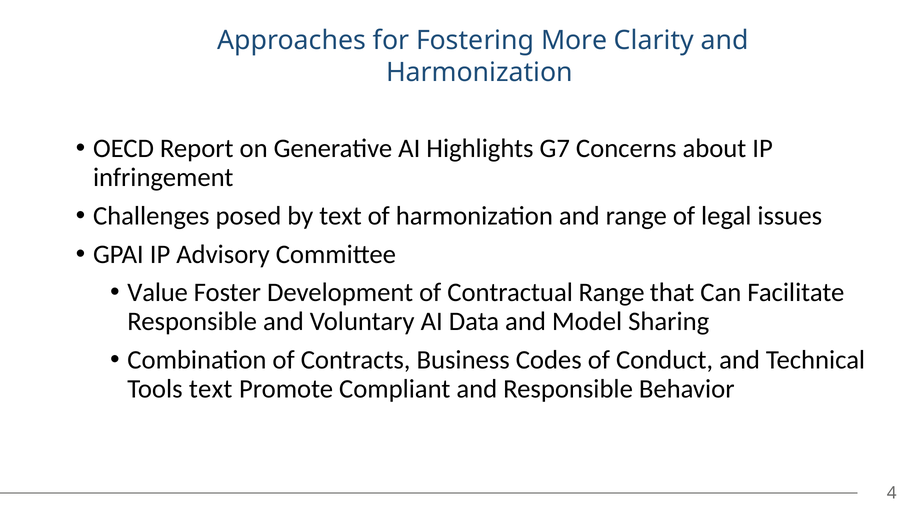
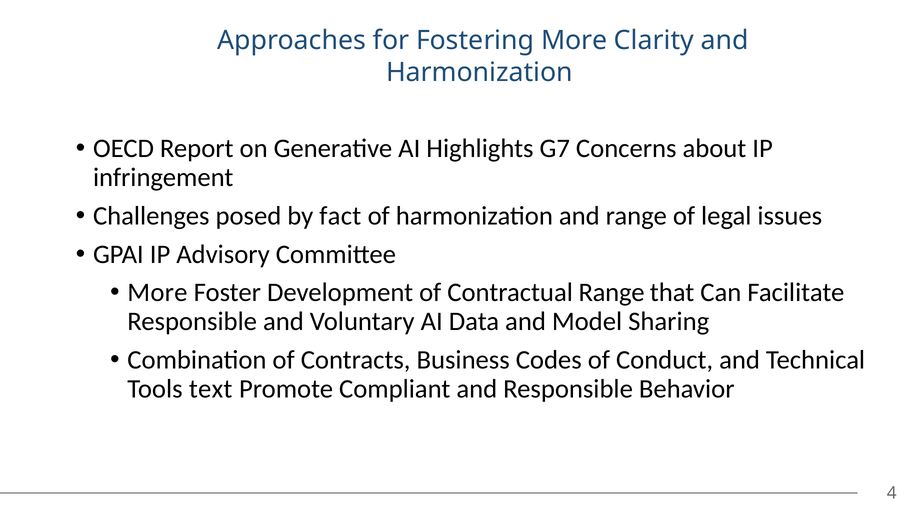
by text: text -> fact
Value at (158, 293): Value -> More
